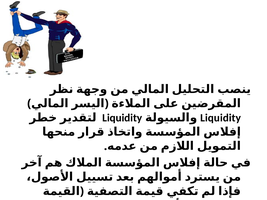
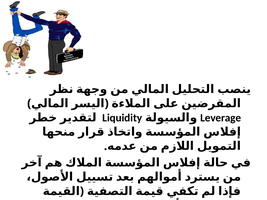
Liquidity at (221, 118): Liquidity -> Leverage
